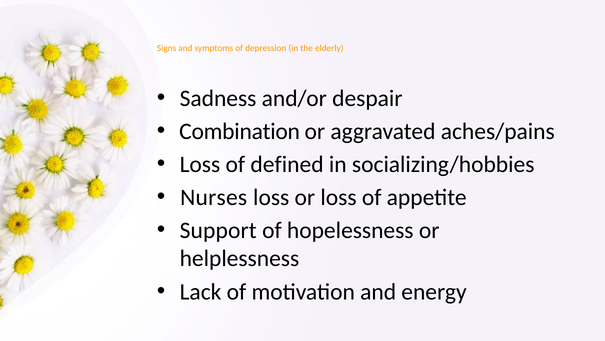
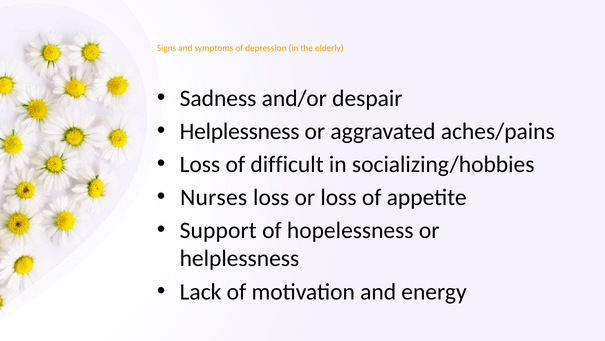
Combination at (240, 131): Combination -> Helplessness
defined: defined -> difficult
